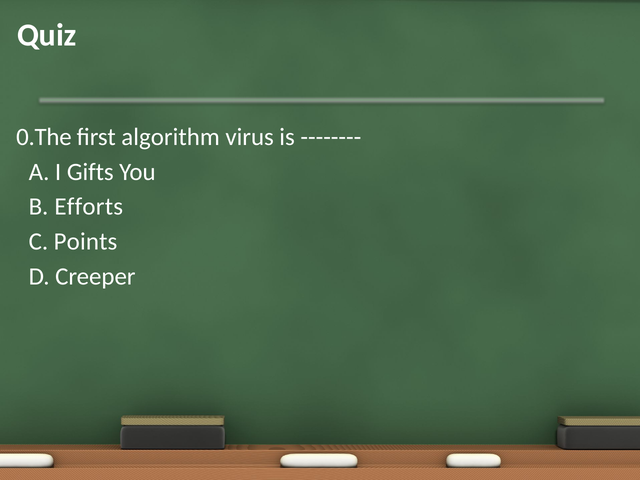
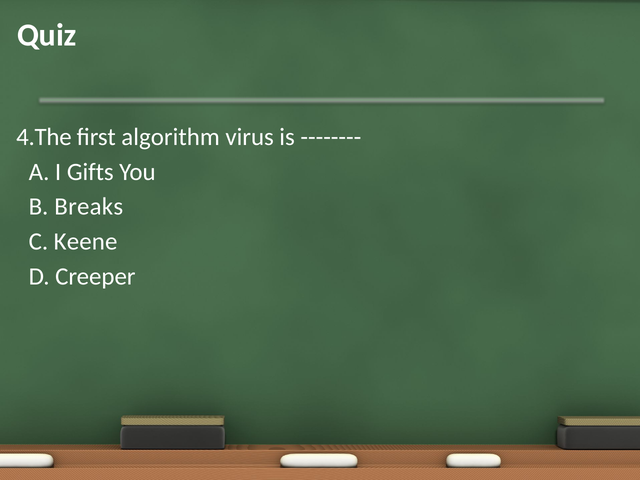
0.The: 0.The -> 4.The
Efforts: Efforts -> Breaks
Points: Points -> Keene
